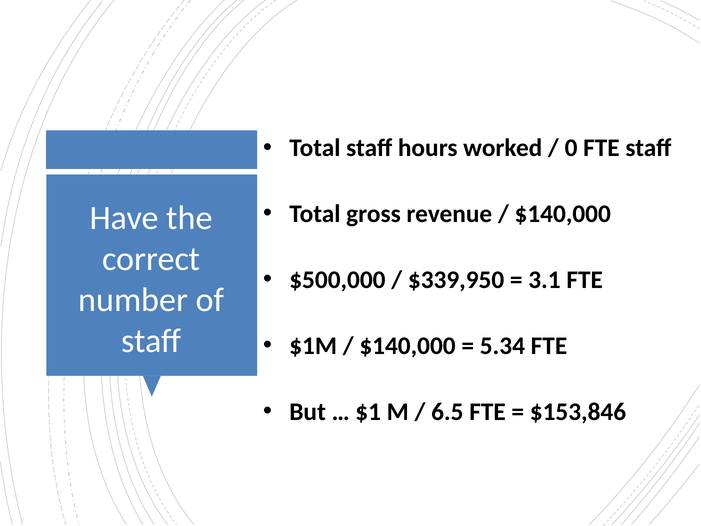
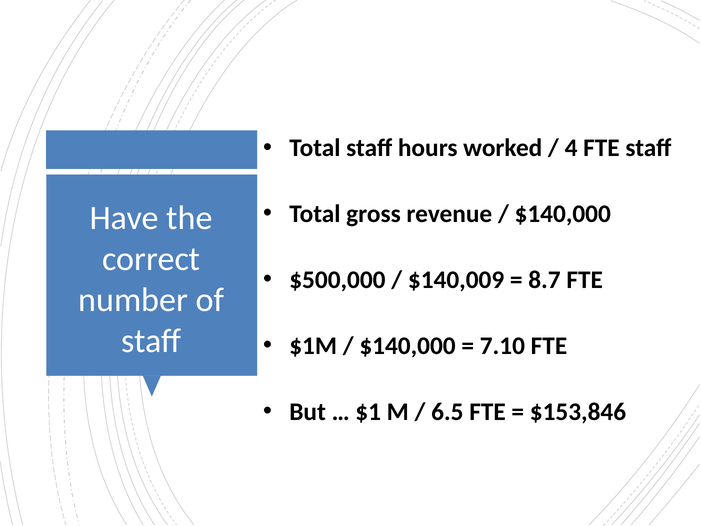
0: 0 -> 4
$339,950: $339,950 -> $140,009
3.1: 3.1 -> 8.7
5.34: 5.34 -> 7.10
